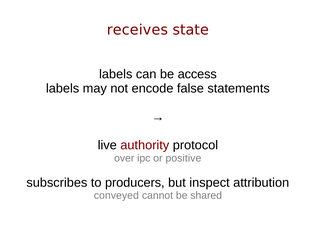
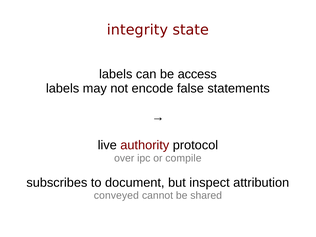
receives: receives -> integrity
positive: positive -> compile
producers: producers -> document
